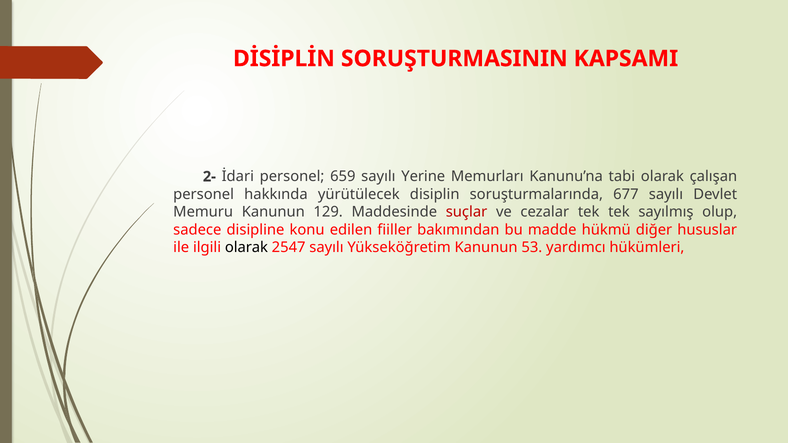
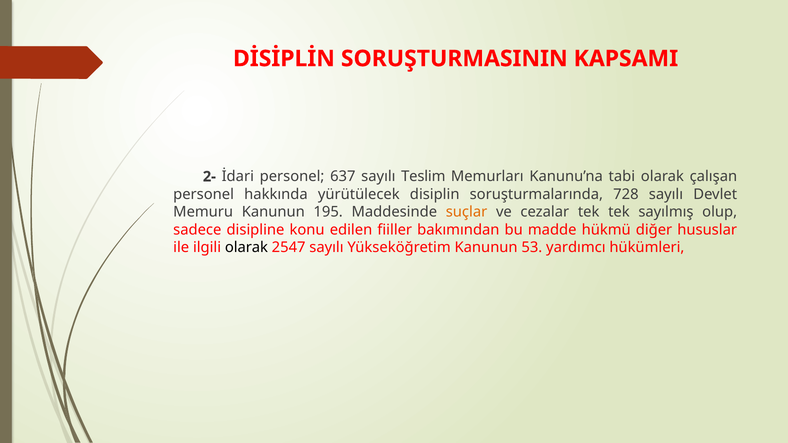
659: 659 -> 637
Yerine: Yerine -> Teslim
677: 677 -> 728
129: 129 -> 195
suçlar colour: red -> orange
